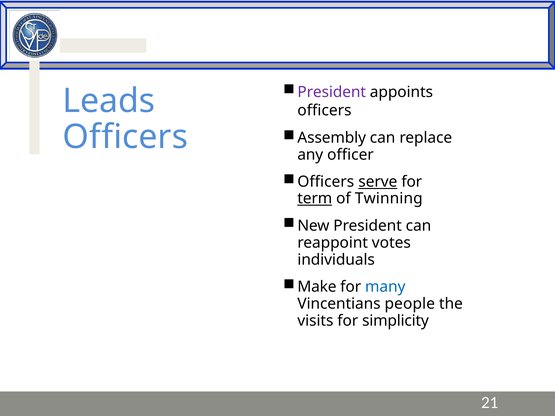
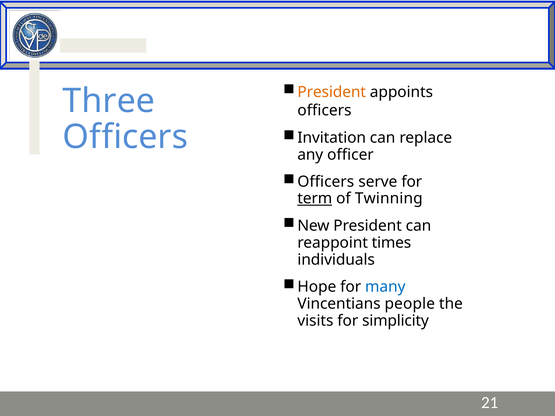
President at (332, 92) colour: purple -> orange
Leads: Leads -> Three
Assembly: Assembly -> Invitation
serve underline: present -> none
votes: votes -> times
Make: Make -> Hope
